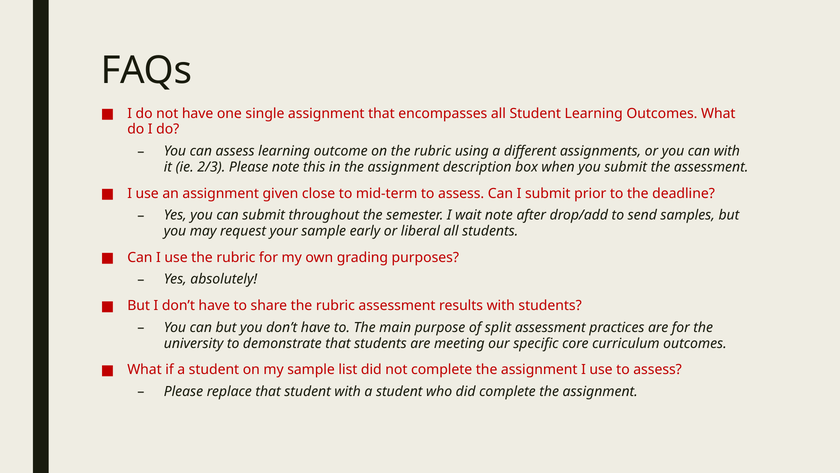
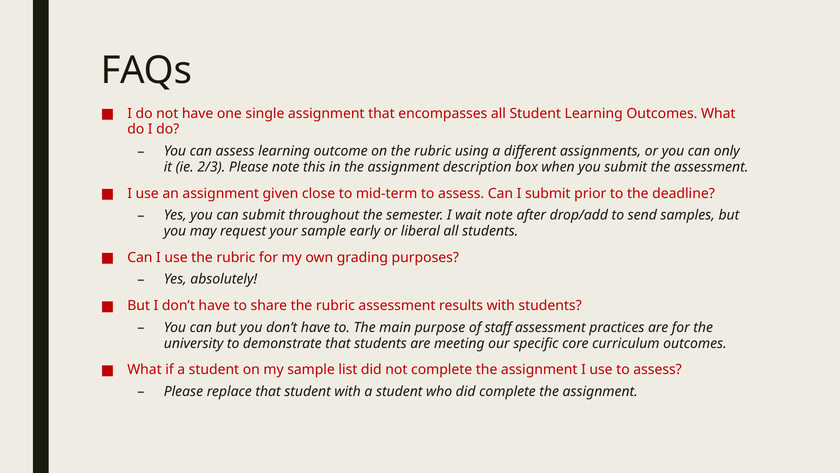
can with: with -> only
split: split -> staff
